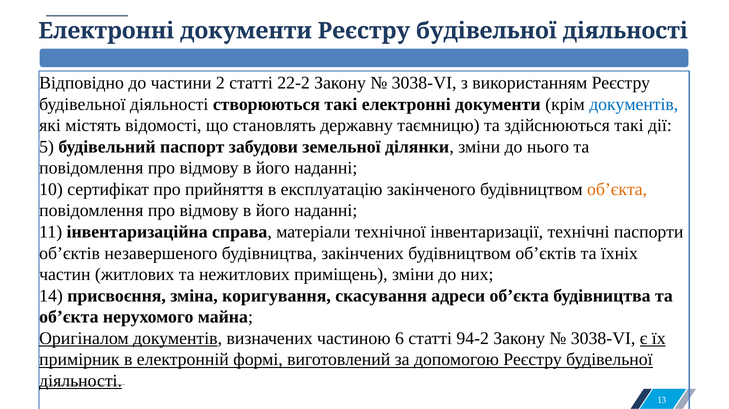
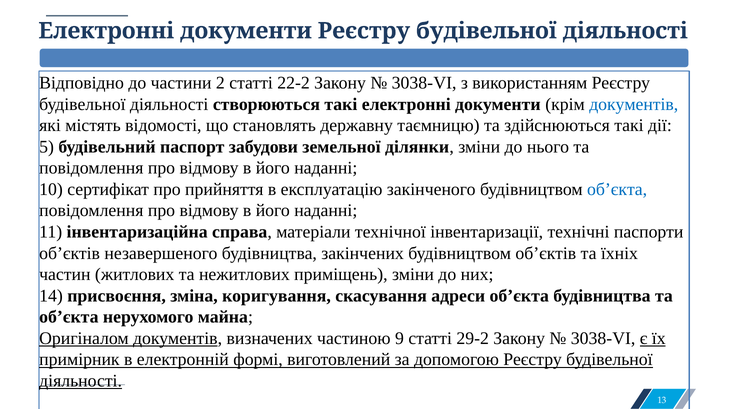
об’єкта at (617, 189) colour: orange -> blue
6: 6 -> 9
94-2: 94-2 -> 29-2
